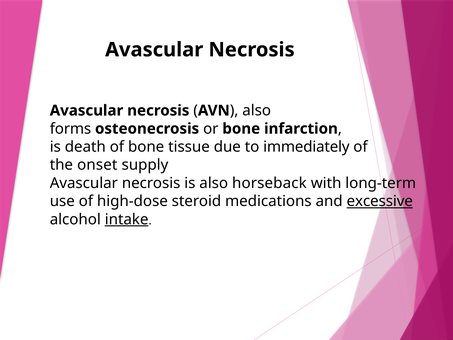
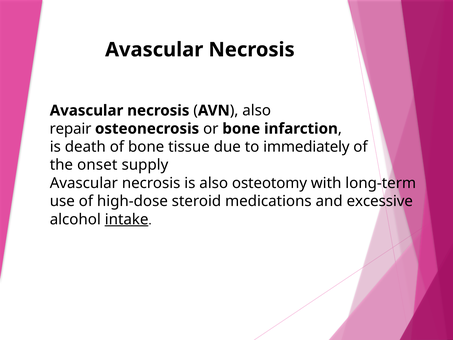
forms: forms -> repair
horseback: horseback -> osteotomy
excessive underline: present -> none
